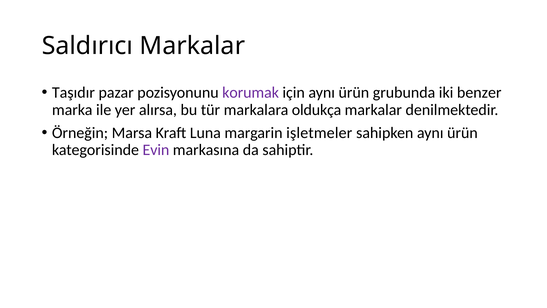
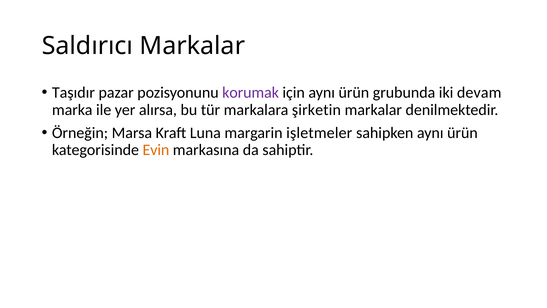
benzer: benzer -> devam
oldukça: oldukça -> şirketin
Evin colour: purple -> orange
